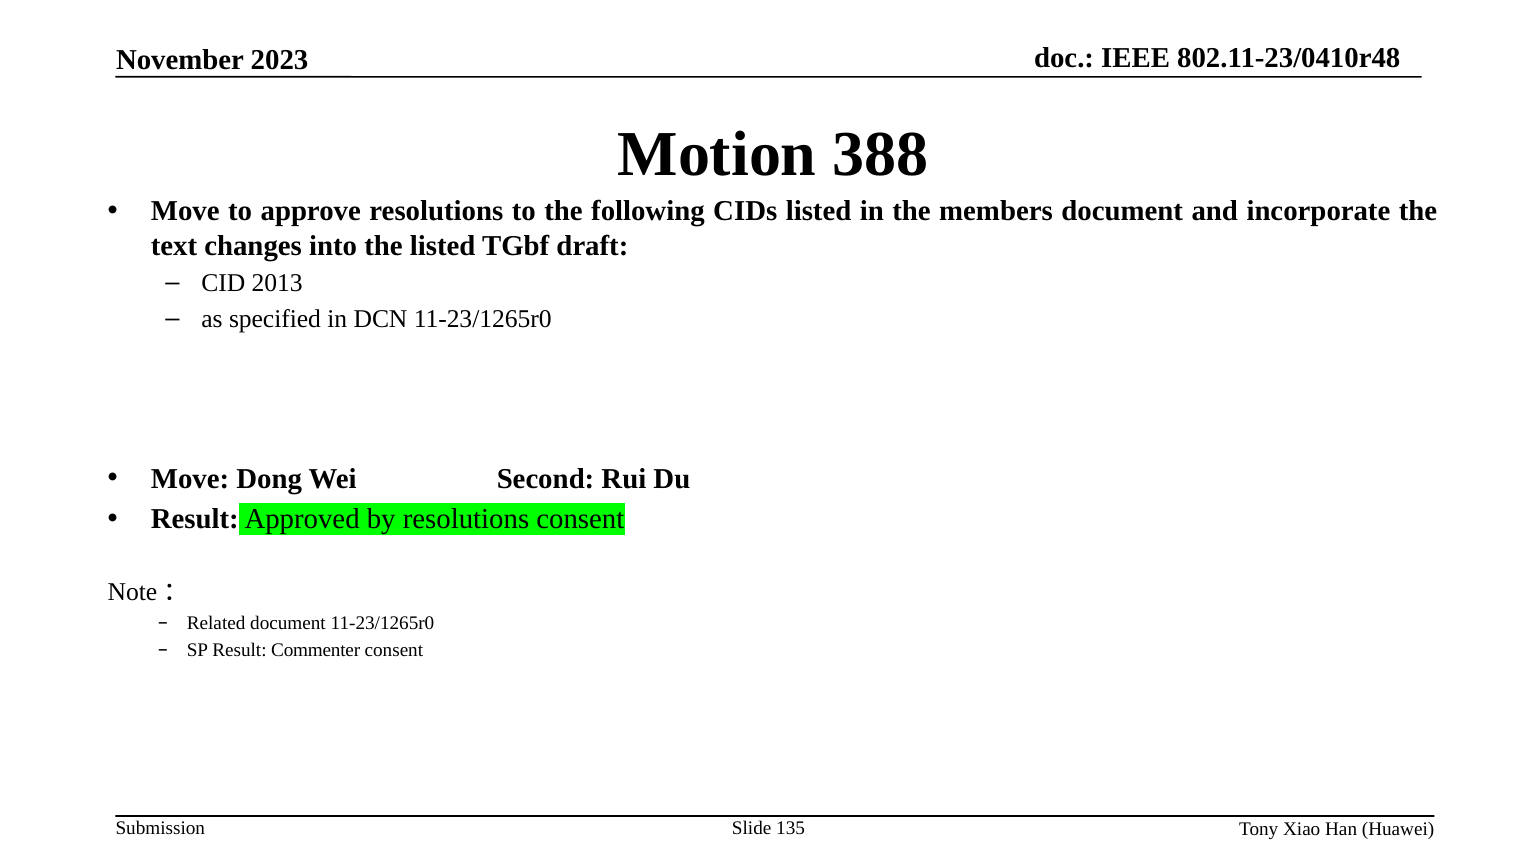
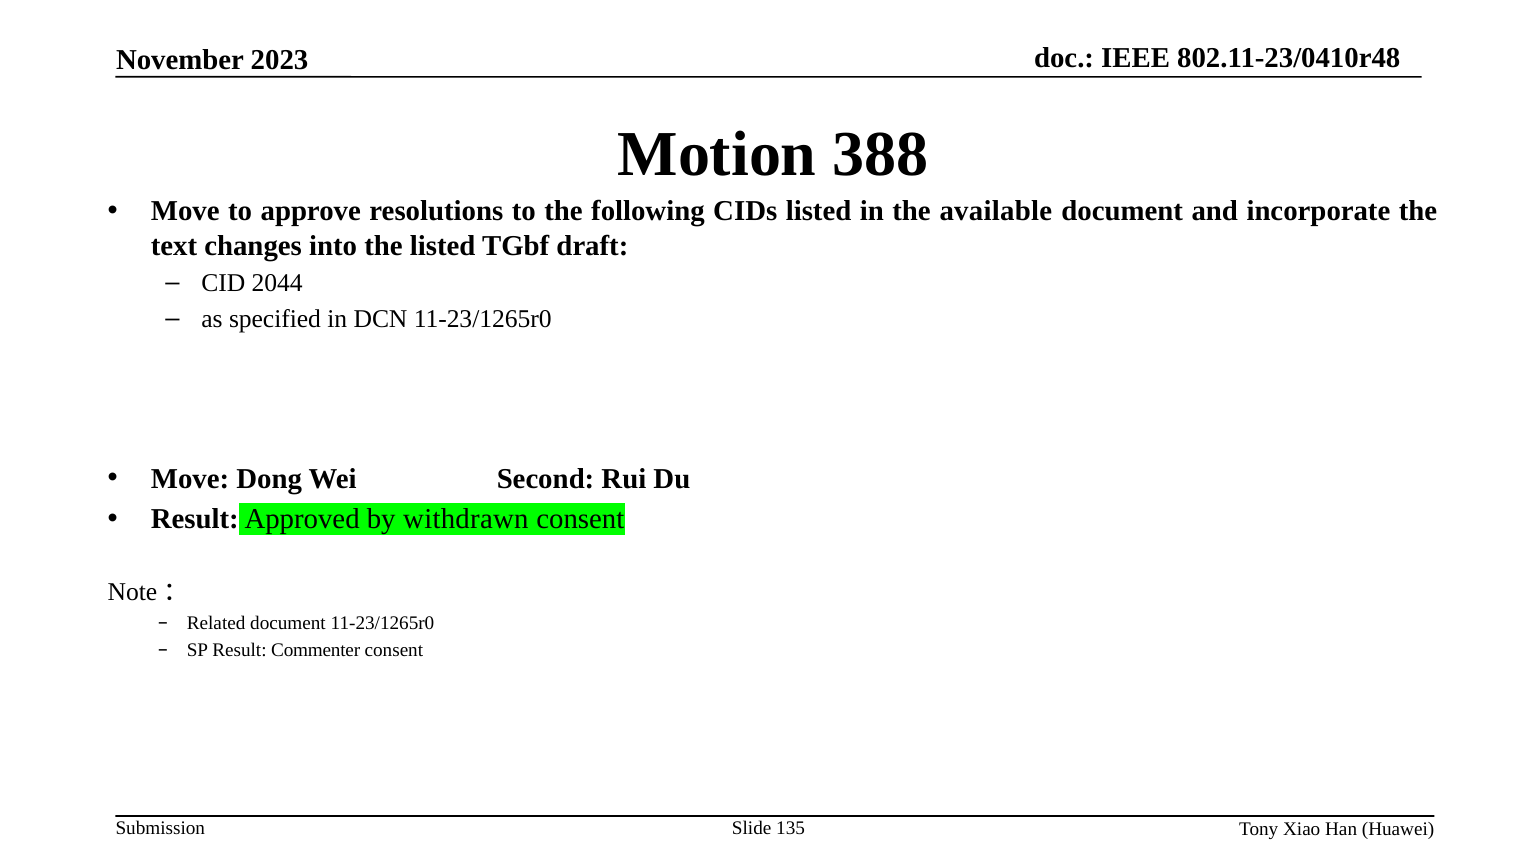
members: members -> available
2013: 2013 -> 2044
by resolutions: resolutions -> withdrawn
